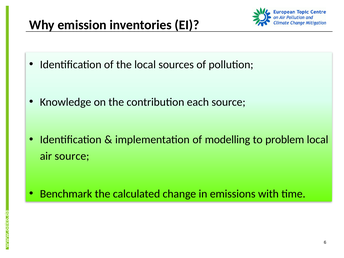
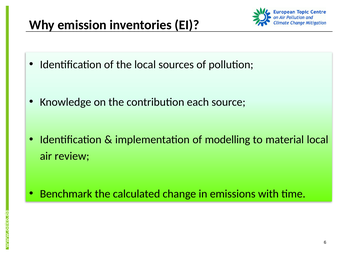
problem: problem -> material
air source: source -> review
